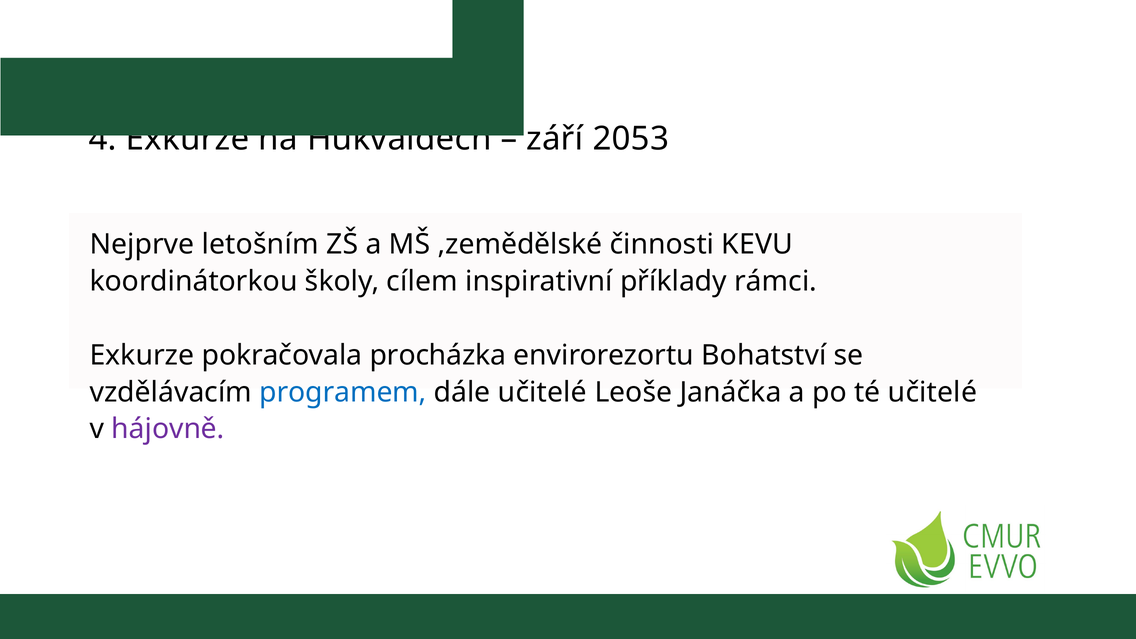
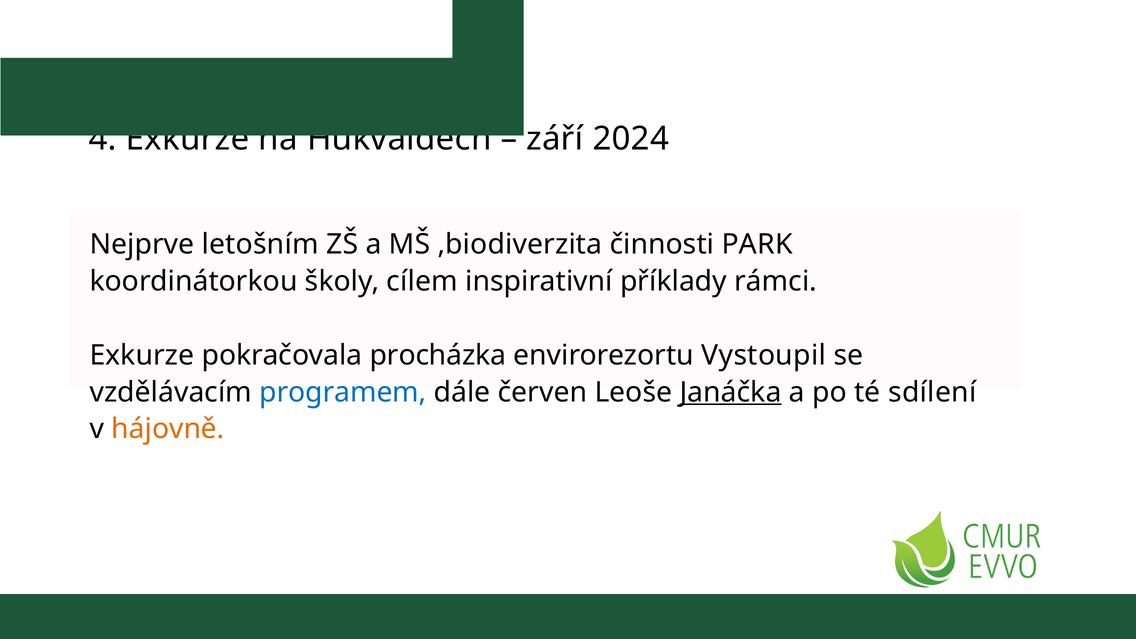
2053: 2053 -> 2024
,zemědělské: ,zemědělské -> ,biodiverzita
KEVU: KEVU -> PARK
Bohatství: Bohatství -> Vystoupil
dále učitelé: učitelé -> červen
Janáčka underline: none -> present
té učitelé: učitelé -> sdílení
hájovně colour: purple -> orange
